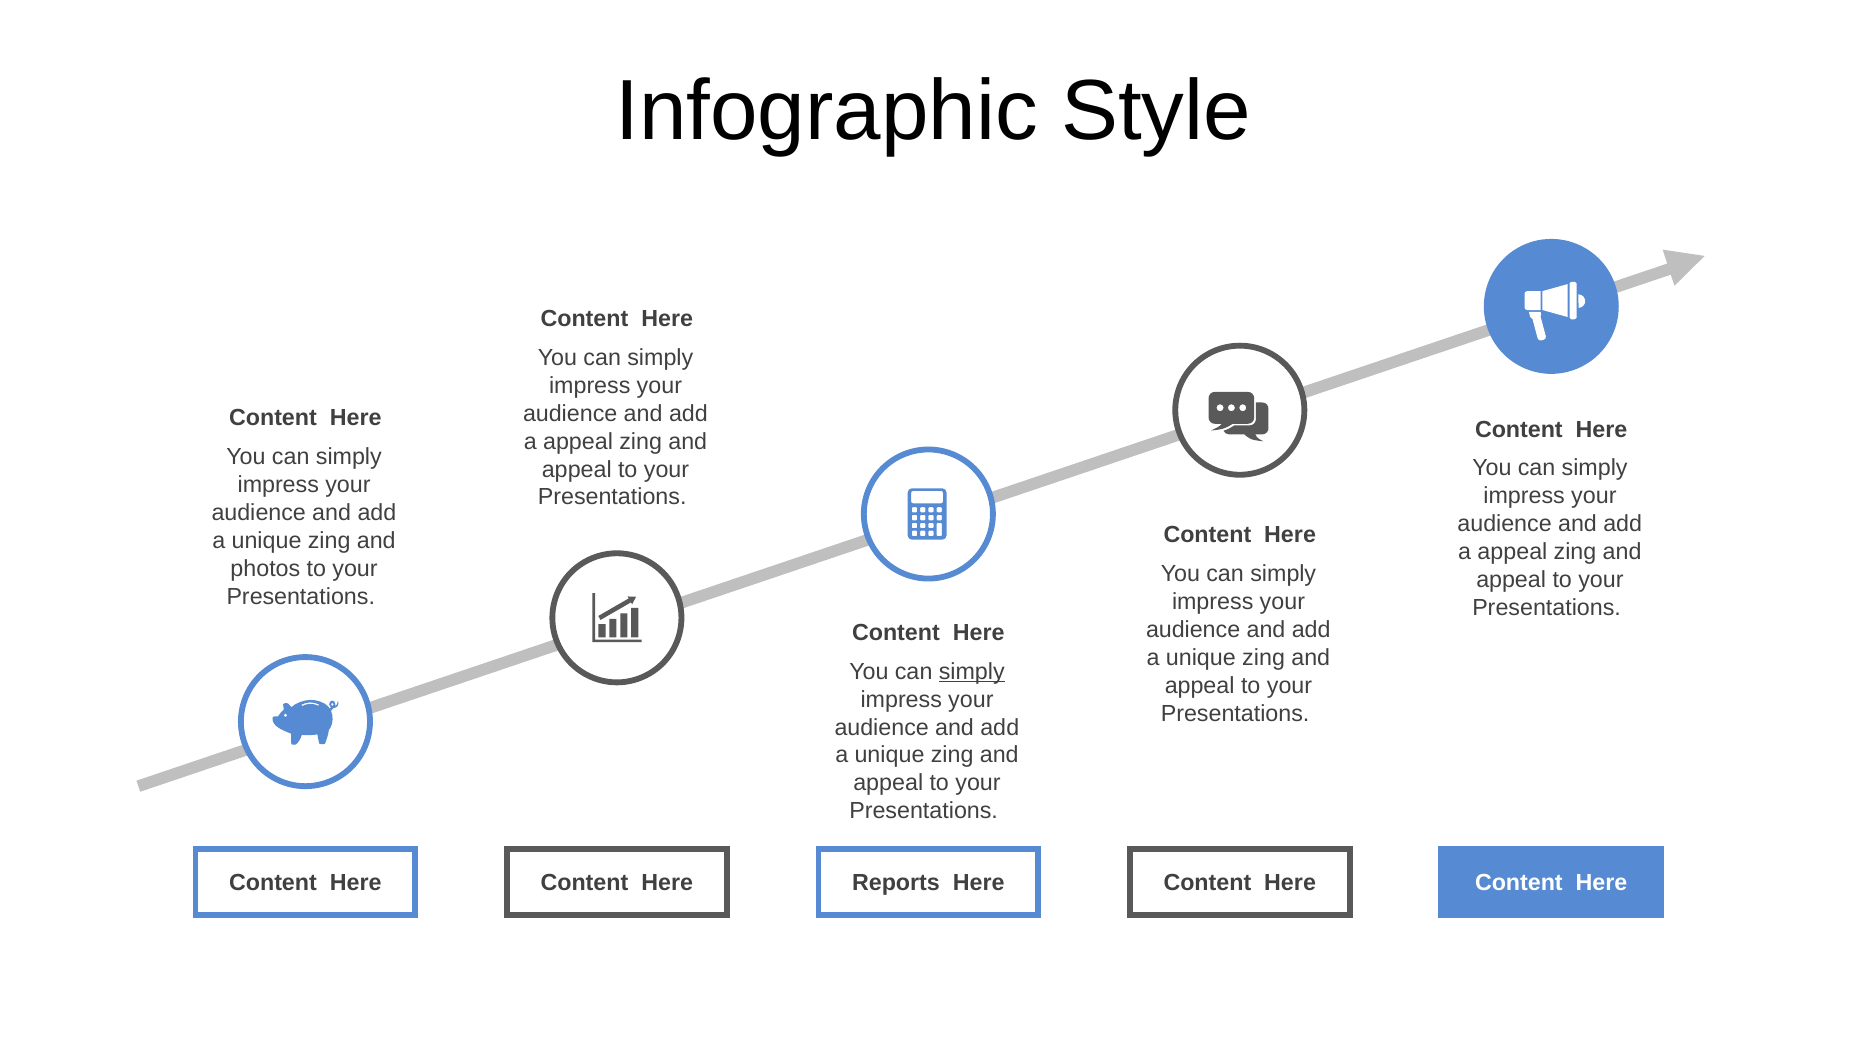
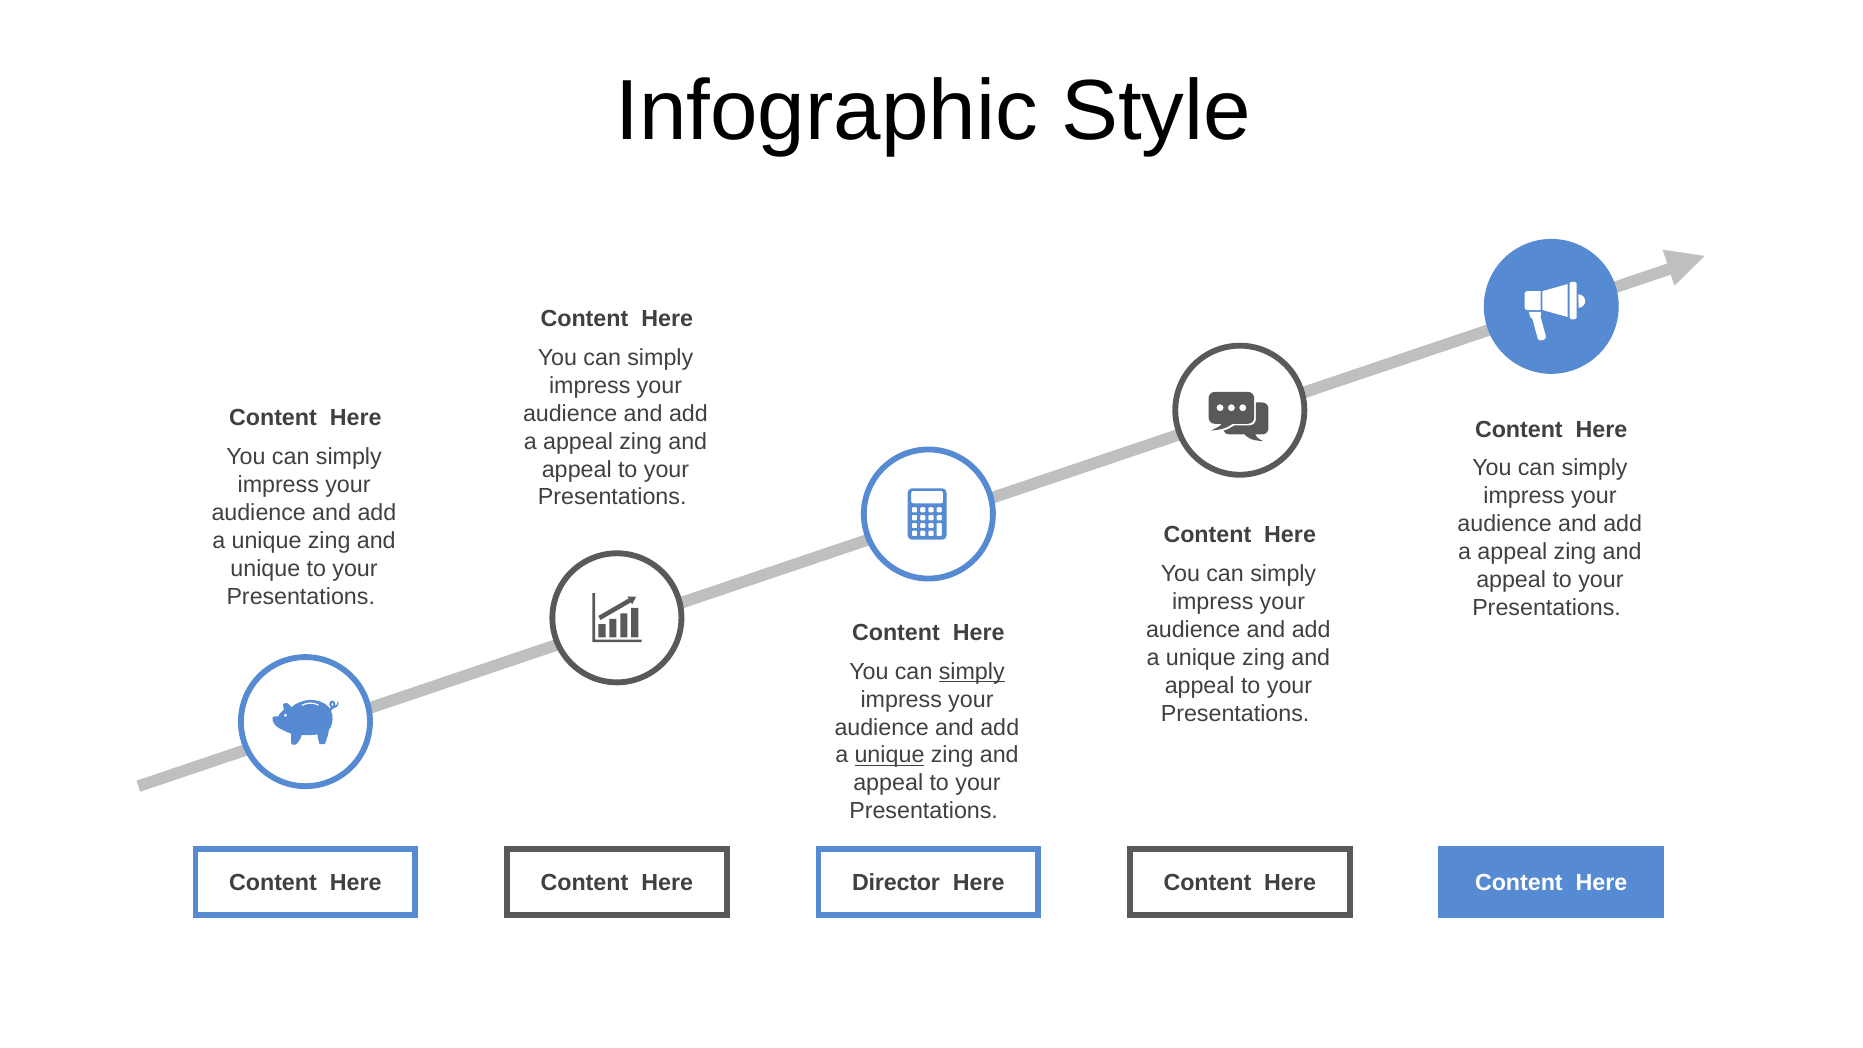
photos at (265, 568): photos -> unique
unique at (889, 755) underline: none -> present
Reports: Reports -> Director
